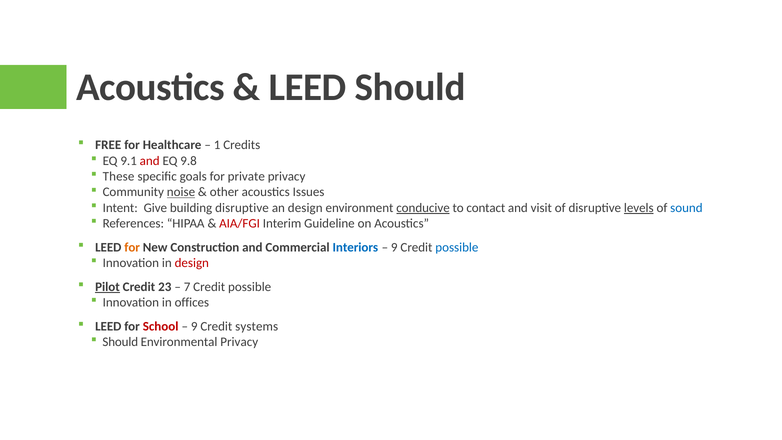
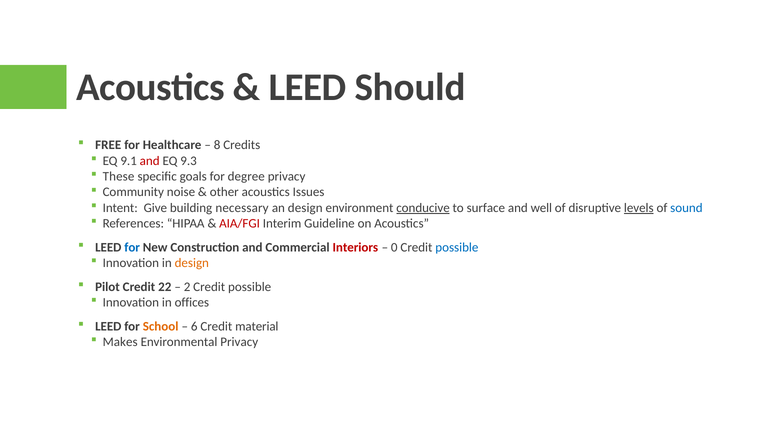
1: 1 -> 8
9.8: 9.8 -> 9.3
private: private -> degree
noise underline: present -> none
building disruptive: disruptive -> necessary
contact: contact -> surface
visit: visit -> well
for at (132, 247) colour: orange -> blue
Interiors colour: blue -> red
9 at (394, 247): 9 -> 0
design at (192, 263) colour: red -> orange
Pilot underline: present -> none
23: 23 -> 22
7: 7 -> 2
School colour: red -> orange
9 at (194, 326): 9 -> 6
systems: systems -> material
Should at (120, 342): Should -> Makes
